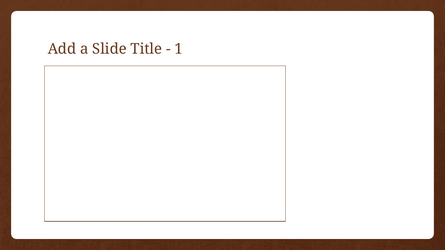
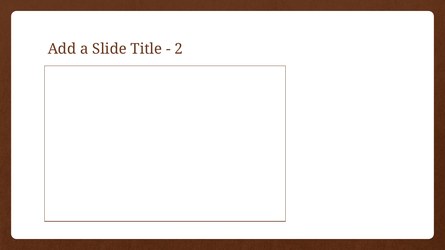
1: 1 -> 2
